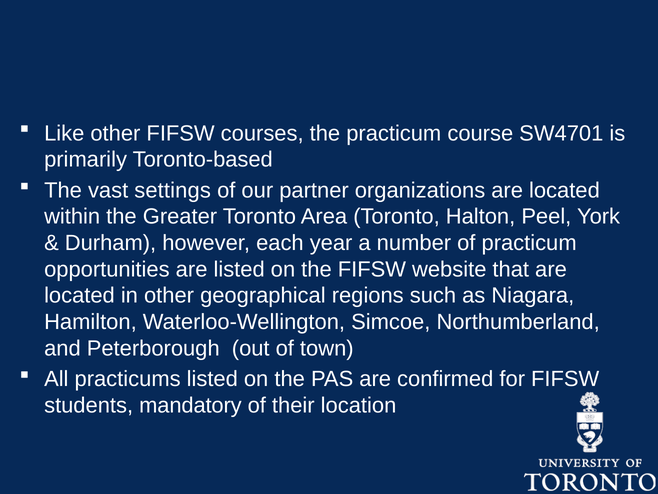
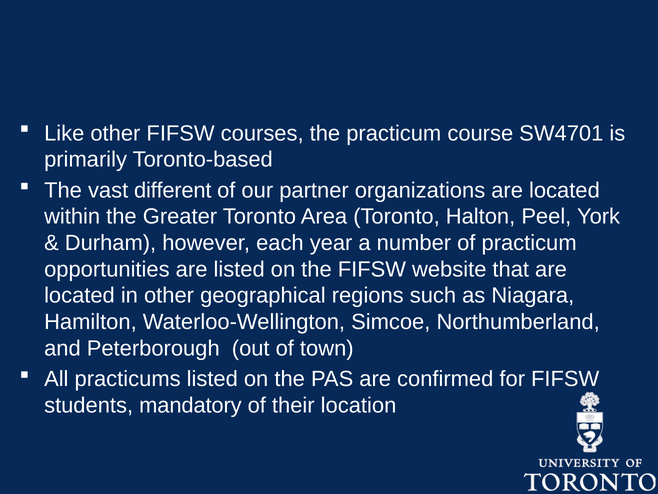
settings: settings -> different
